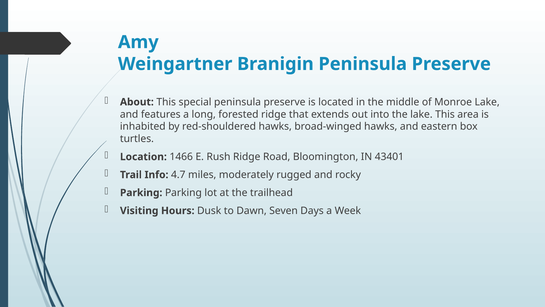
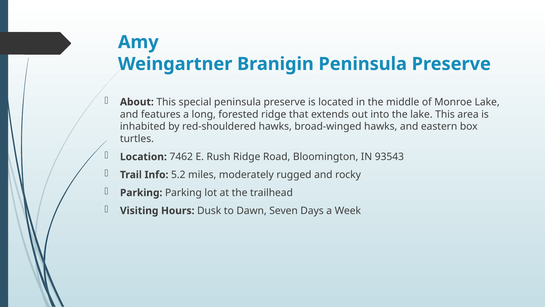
1466: 1466 -> 7462
43401: 43401 -> 93543
4.7: 4.7 -> 5.2
